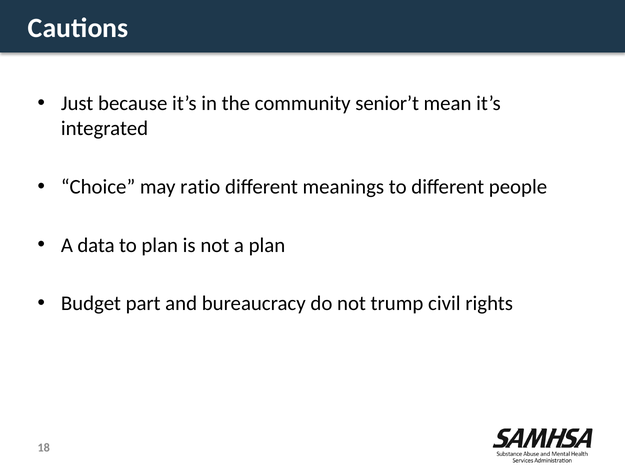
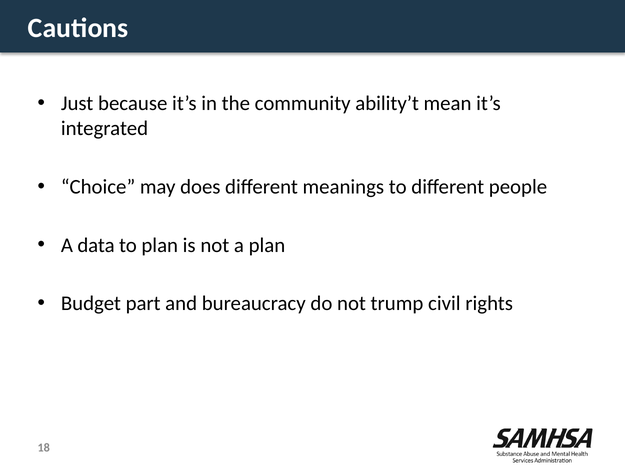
senior’t: senior’t -> ability’t
ratio: ratio -> does
